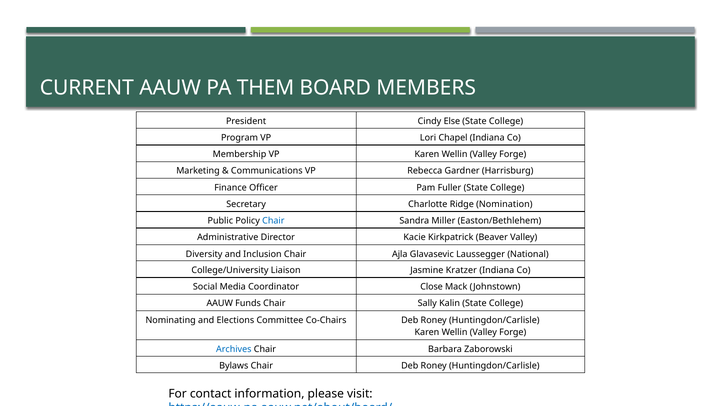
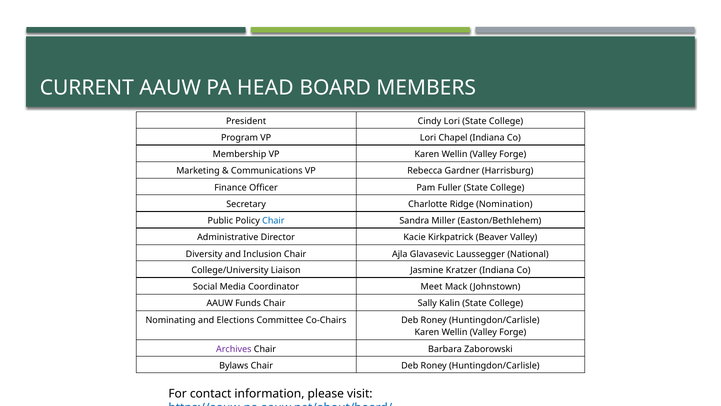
THEM: THEM -> HEAD
Cindy Else: Else -> Lori
Close: Close -> Meet
Archives colour: blue -> purple
